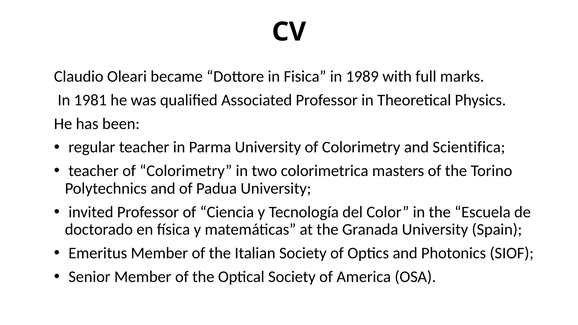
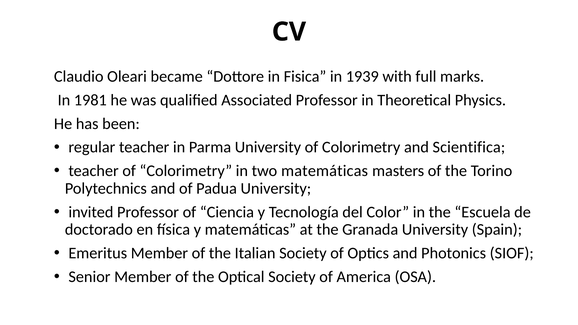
1989: 1989 -> 1939
two colorimetrica: colorimetrica -> matemáticas
